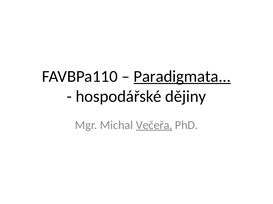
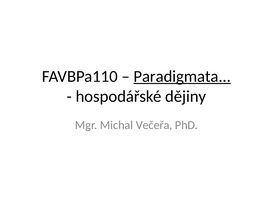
Večeřa underline: present -> none
